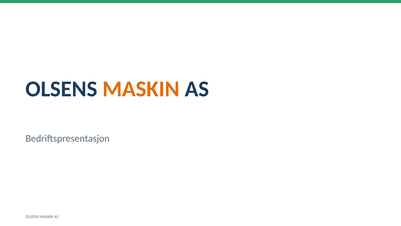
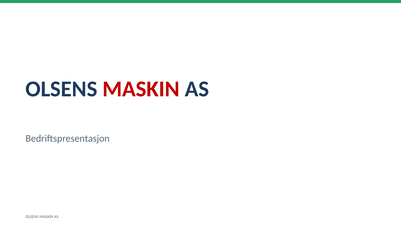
MASKIN at (141, 89) colour: orange -> red
